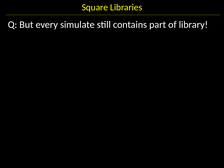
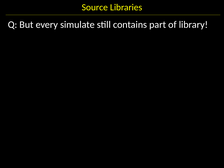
Square: Square -> Source
